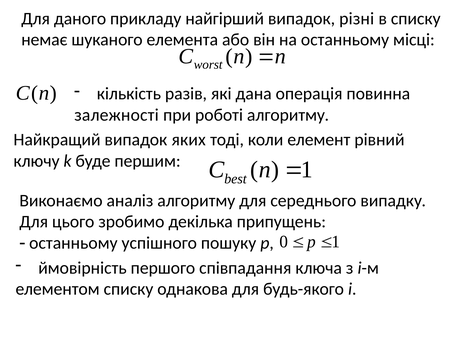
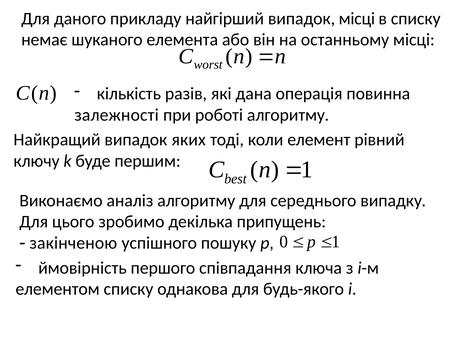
випадок різні: різні -> місці
останньому at (73, 243): останньому -> закінченою
